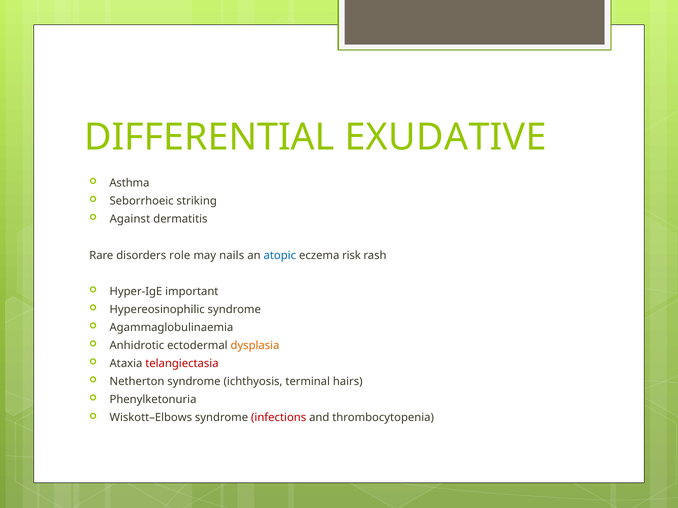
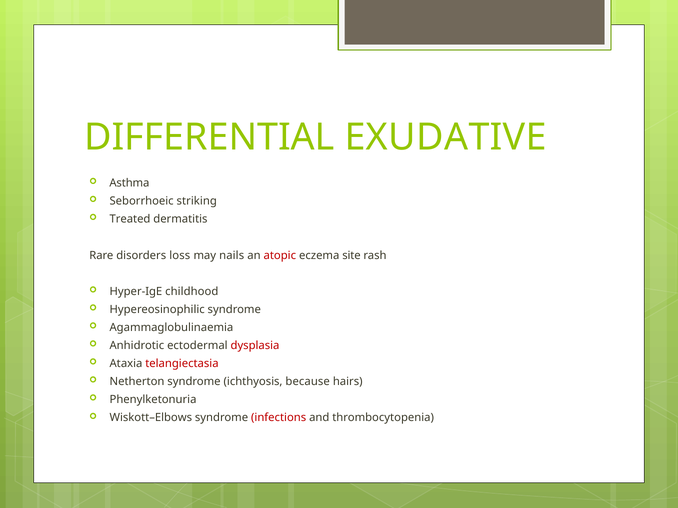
Against: Against -> Treated
role: role -> loss
atopic colour: blue -> red
risk: risk -> site
important: important -> childhood
dysplasia colour: orange -> red
terminal: terminal -> because
